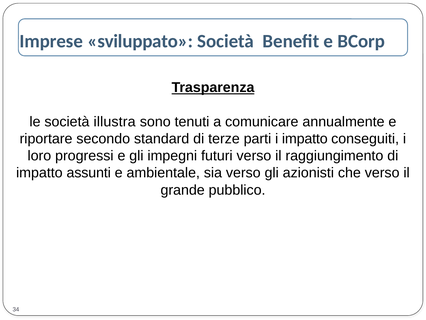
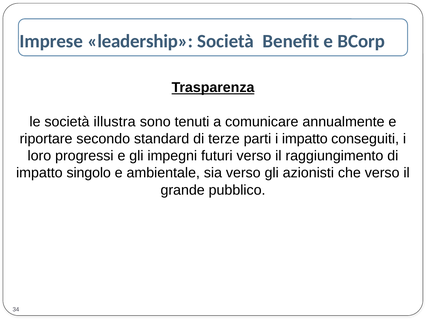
sviluppato: sviluppato -> leadership
assunti: assunti -> singolo
